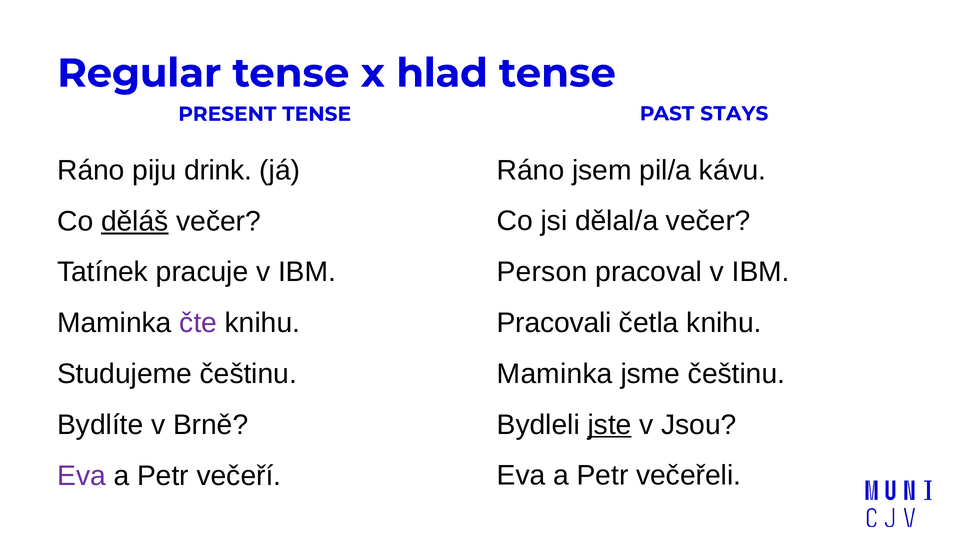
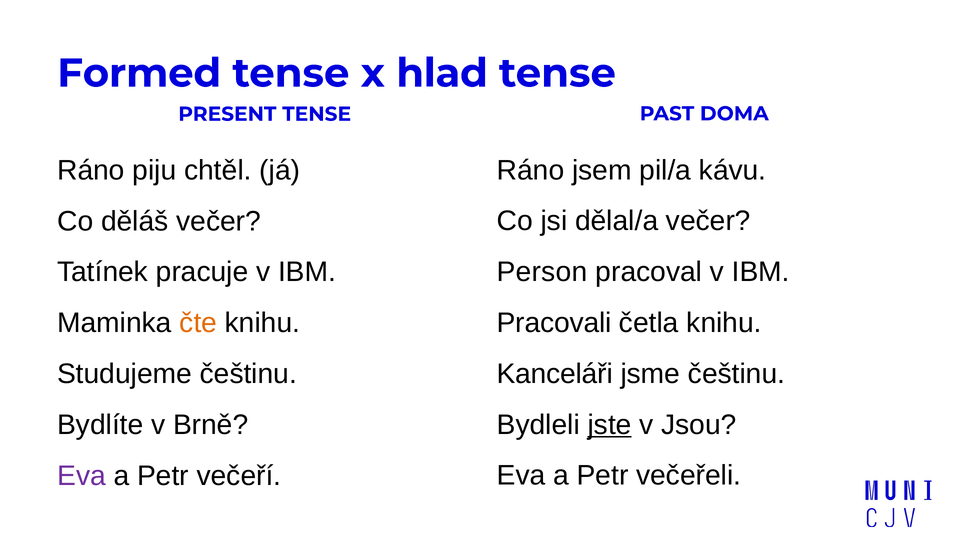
Regular: Regular -> Formed
STAYS: STAYS -> DOMA
drink: drink -> chtěl
děláš underline: present -> none
čte colour: purple -> orange
Maminka at (555, 374): Maminka -> Kanceláři
